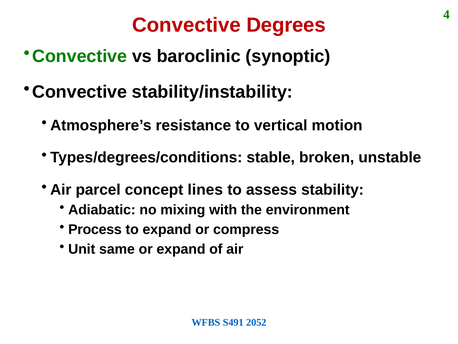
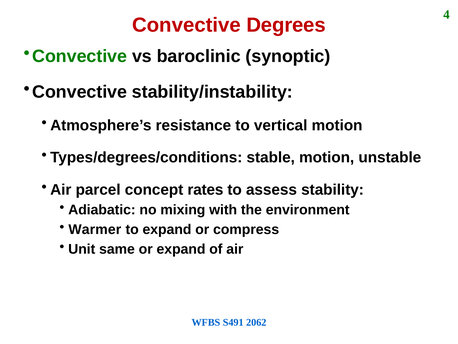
stable broken: broken -> motion
lines: lines -> rates
Process: Process -> Warmer
2052: 2052 -> 2062
